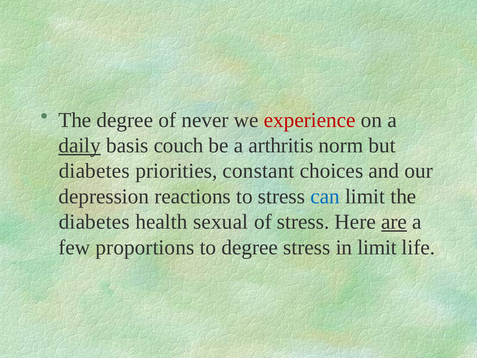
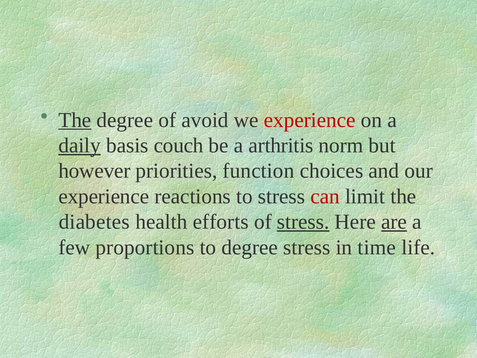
The at (75, 120) underline: none -> present
never: never -> avoid
diabetes at (94, 171): diabetes -> however
constant: constant -> function
depression at (104, 196): depression -> experience
can colour: blue -> red
sexual: sexual -> efforts
stress at (303, 222) underline: none -> present
in limit: limit -> time
